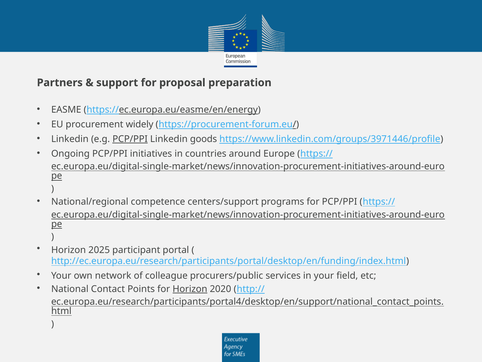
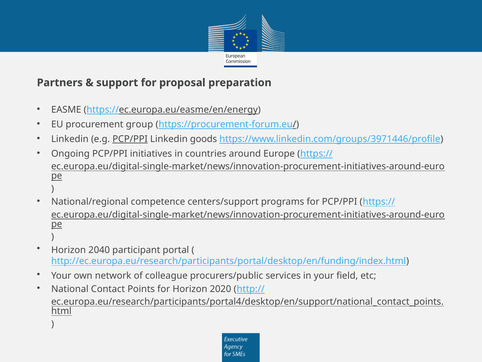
widely: widely -> group
2025: 2025 -> 2040
Horizon at (190, 289) underline: present -> none
